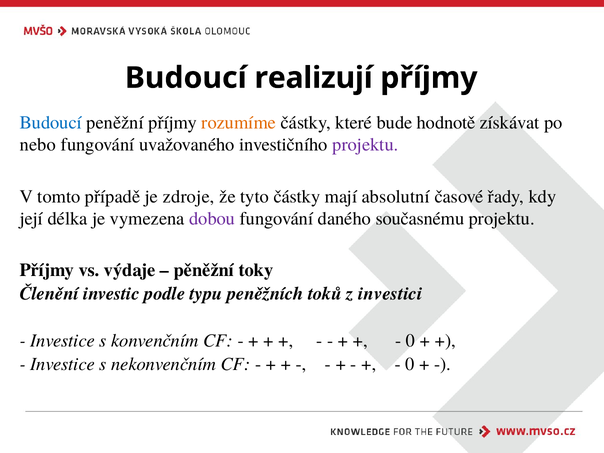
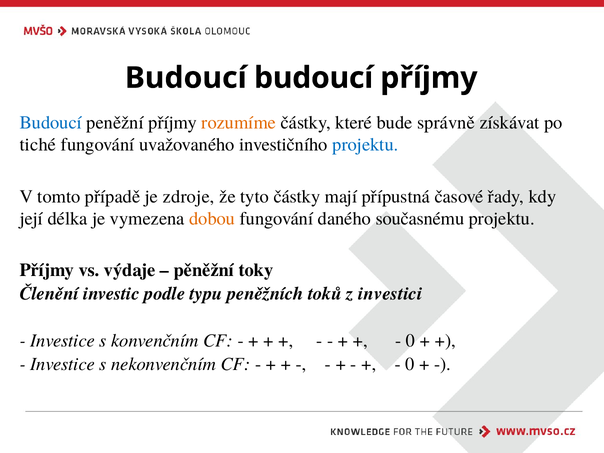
Budoucí realizují: realizují -> budoucí
hodnotě: hodnotě -> správně
nebo: nebo -> tiché
projektu at (365, 145) colour: purple -> blue
absolutní: absolutní -> přípustná
dobou colour: purple -> orange
